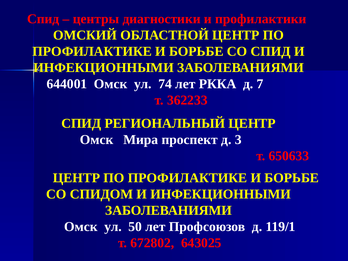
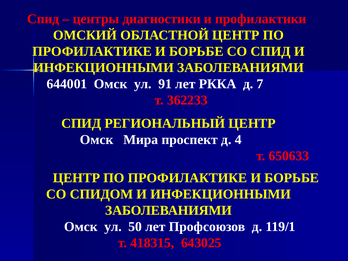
74: 74 -> 91
3: 3 -> 4
672802: 672802 -> 418315
